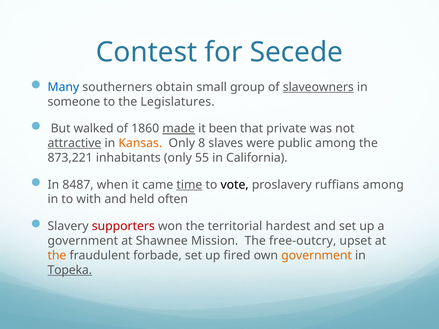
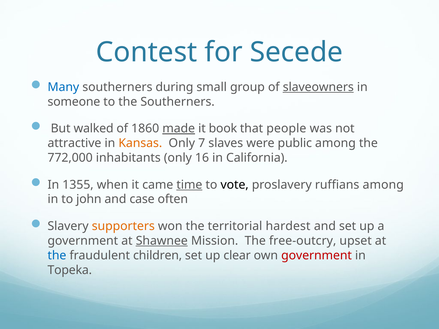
obtain: obtain -> during
the Legislatures: Legislatures -> Southerners
been: been -> book
private: private -> people
attractive underline: present -> none
8: 8 -> 7
873,221: 873,221 -> 772,000
55: 55 -> 16
8487: 8487 -> 1355
with: with -> john
held: held -> case
supporters colour: red -> orange
Shawnee underline: none -> present
the at (57, 256) colour: orange -> blue
forbade: forbade -> children
fired: fired -> clear
government at (317, 256) colour: orange -> red
Topeka underline: present -> none
